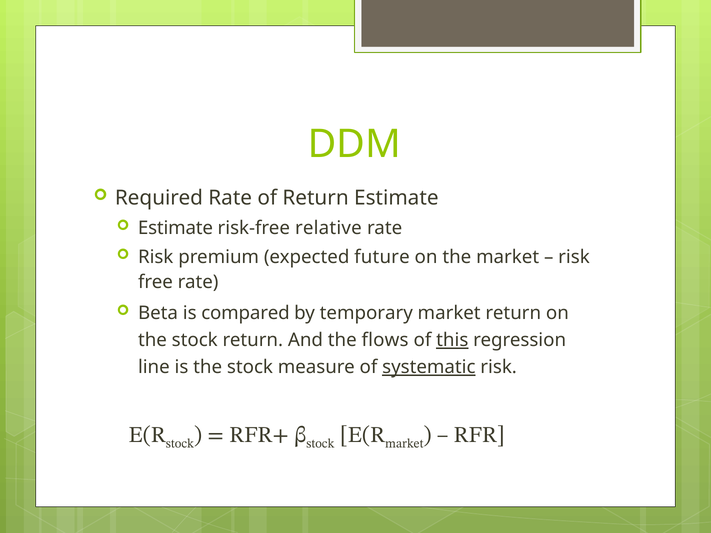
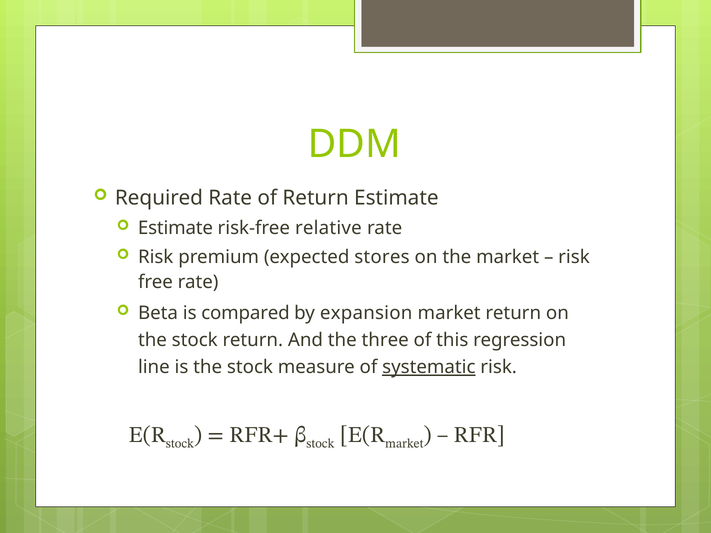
future: future -> stores
temporary: temporary -> expansion
flows: flows -> three
this underline: present -> none
